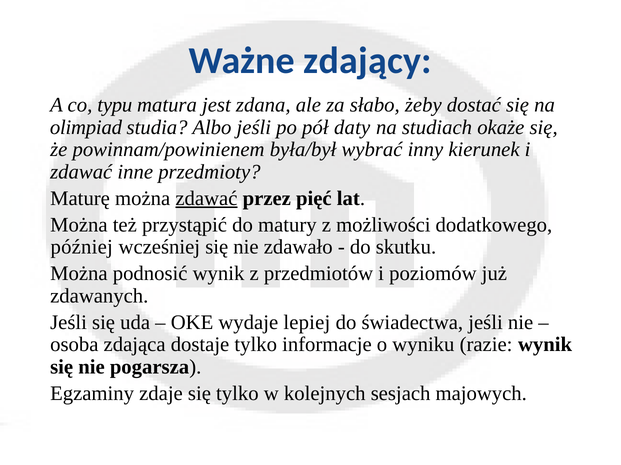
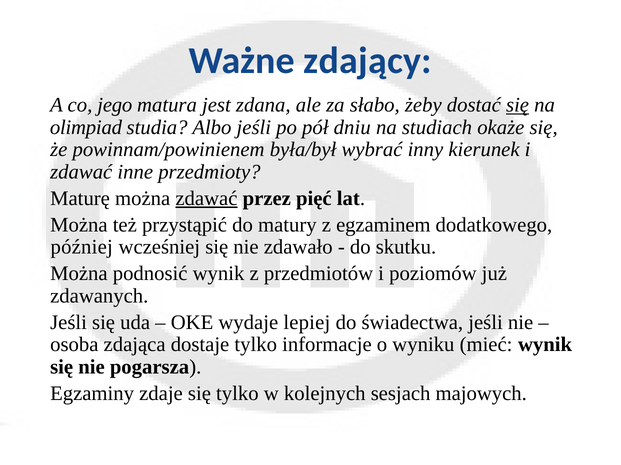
typu: typu -> jego
się at (518, 105) underline: none -> present
daty: daty -> dniu
możliwości: możliwości -> egzaminem
razie: razie -> mieć
